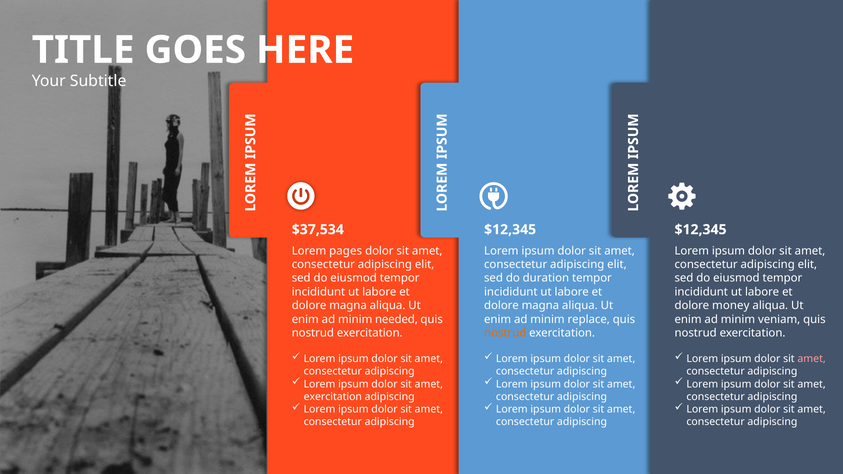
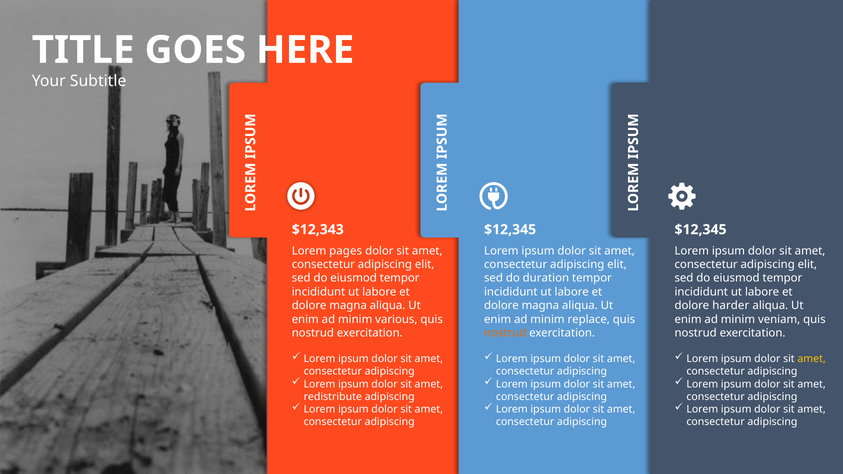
$37,534: $37,534 -> $12,343
money: money -> harder
needed: needed -> various
amet at (812, 359) colour: pink -> yellow
exercitation at (333, 397): exercitation -> redistribute
